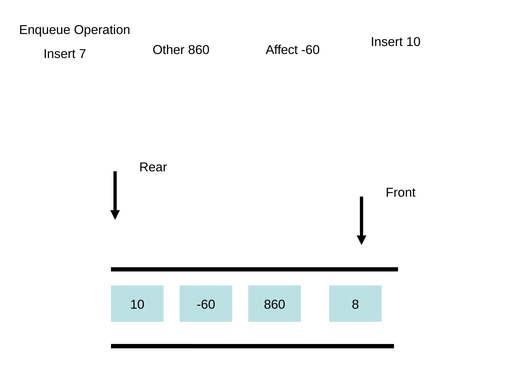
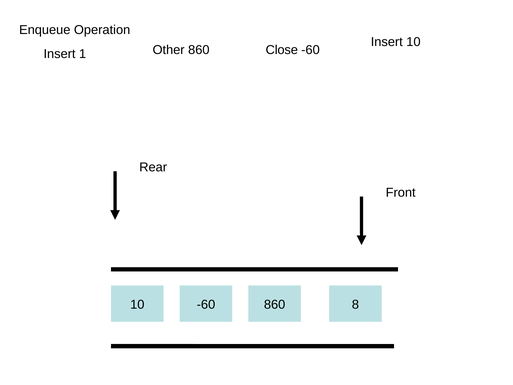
Affect: Affect -> Close
7: 7 -> 1
